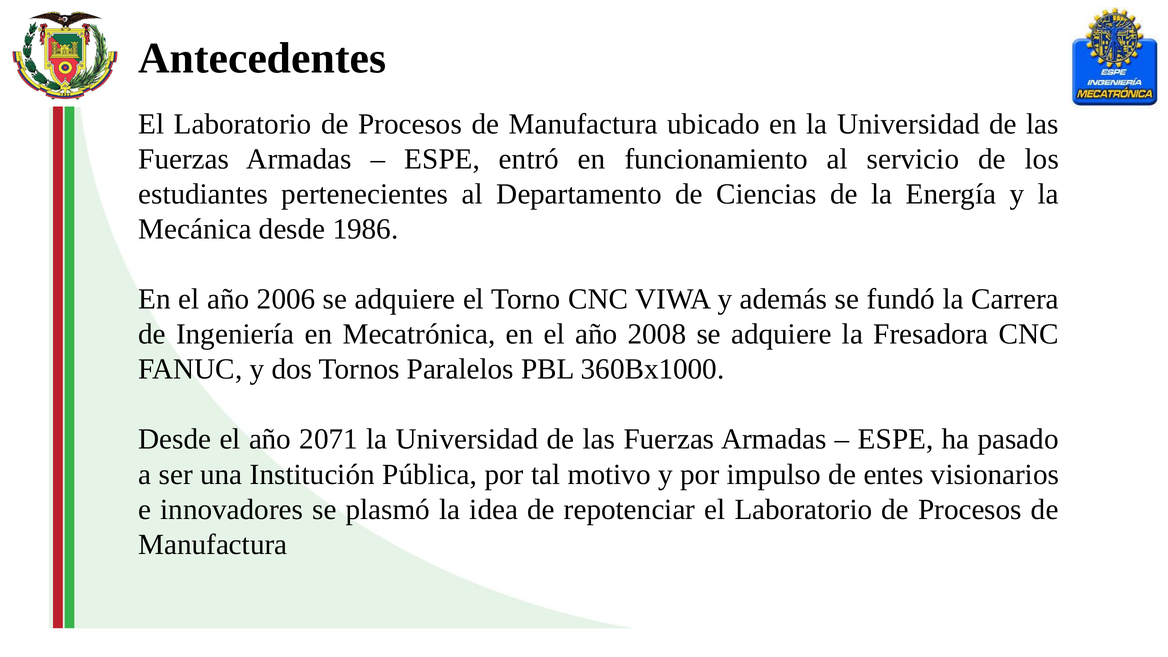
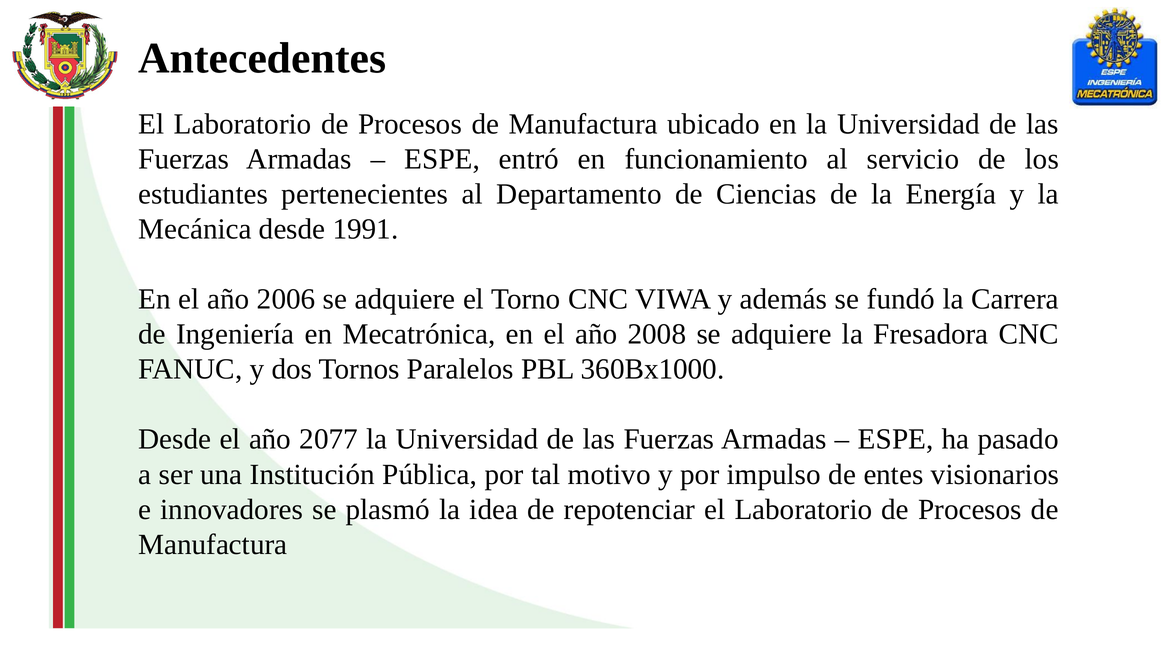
1986: 1986 -> 1991
2071: 2071 -> 2077
